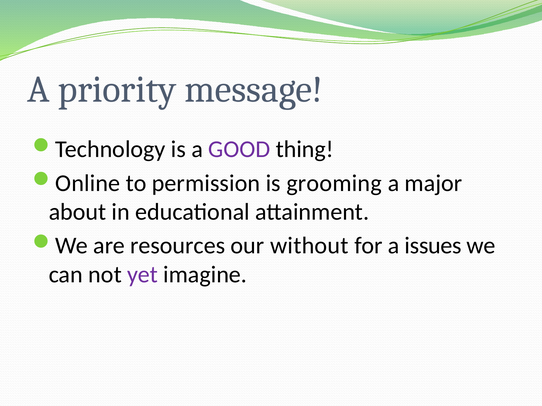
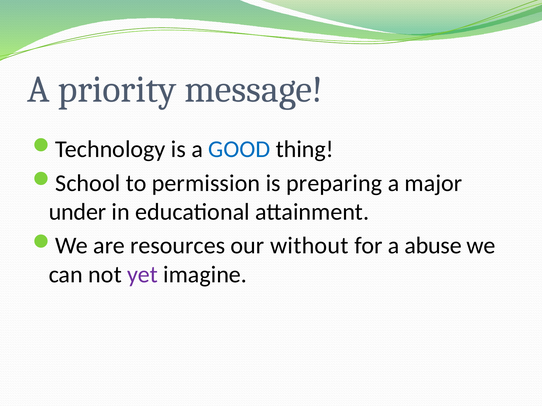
GOOD colour: purple -> blue
Online: Online -> School
grooming: grooming -> preparing
about: about -> under
issues: issues -> abuse
